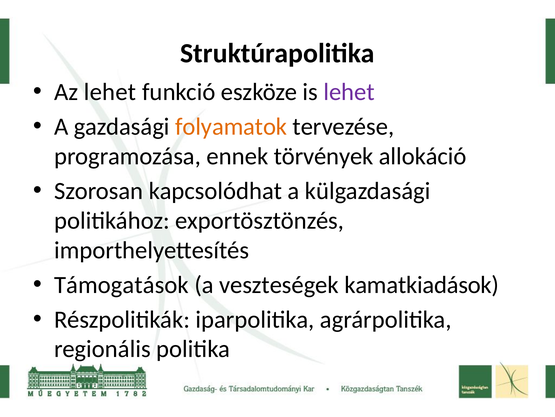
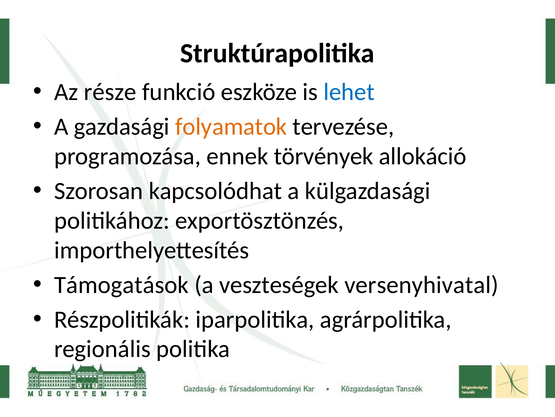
Az lehet: lehet -> része
lehet at (349, 92) colour: purple -> blue
kamatkiadások: kamatkiadások -> versenyhivatal
